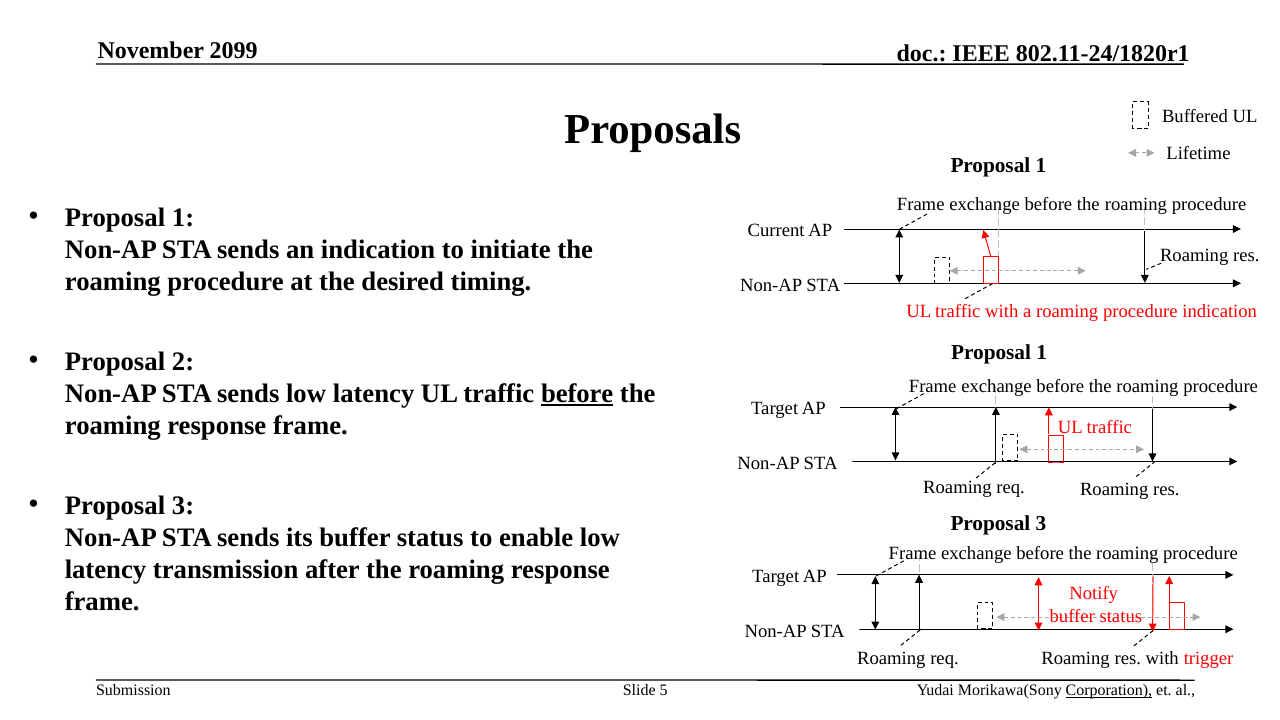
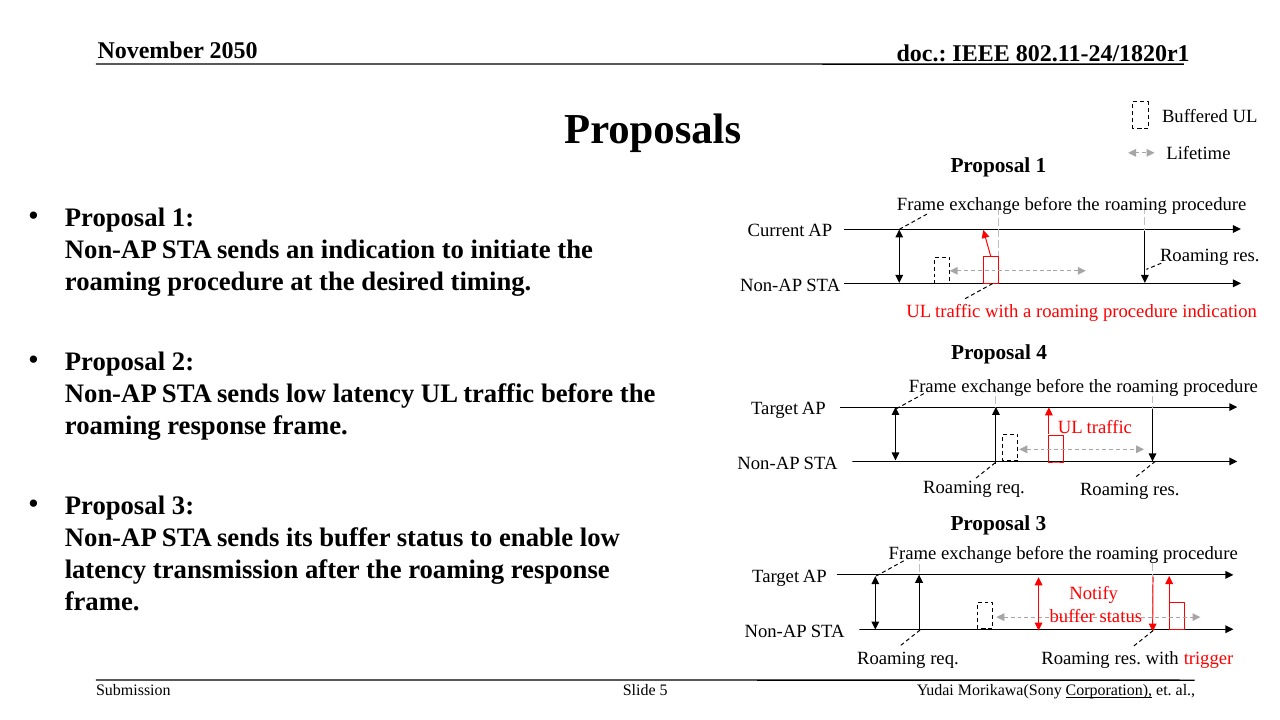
2099: 2099 -> 2050
1 at (1042, 352): 1 -> 4
before at (577, 393) underline: present -> none
